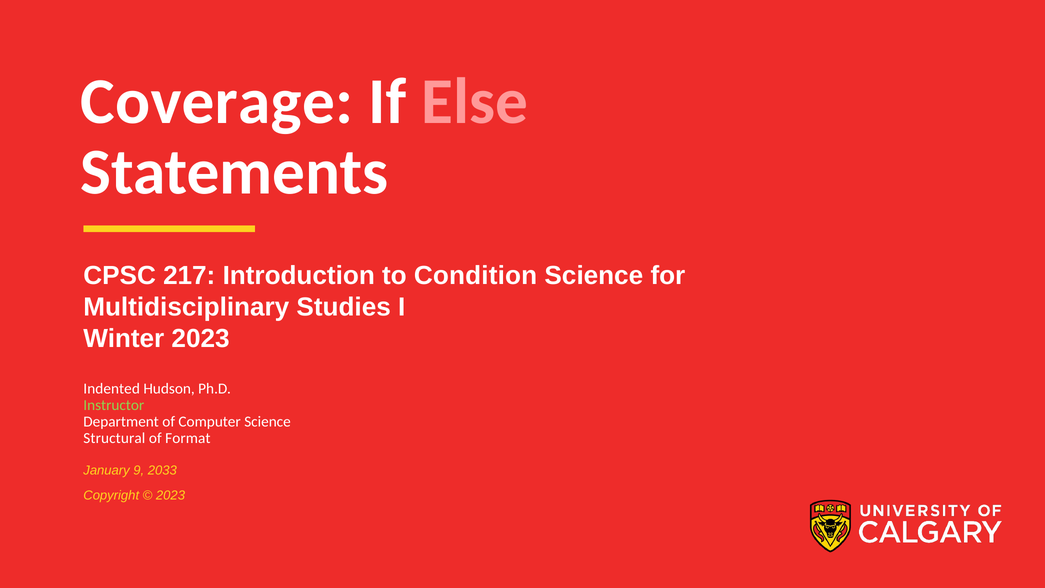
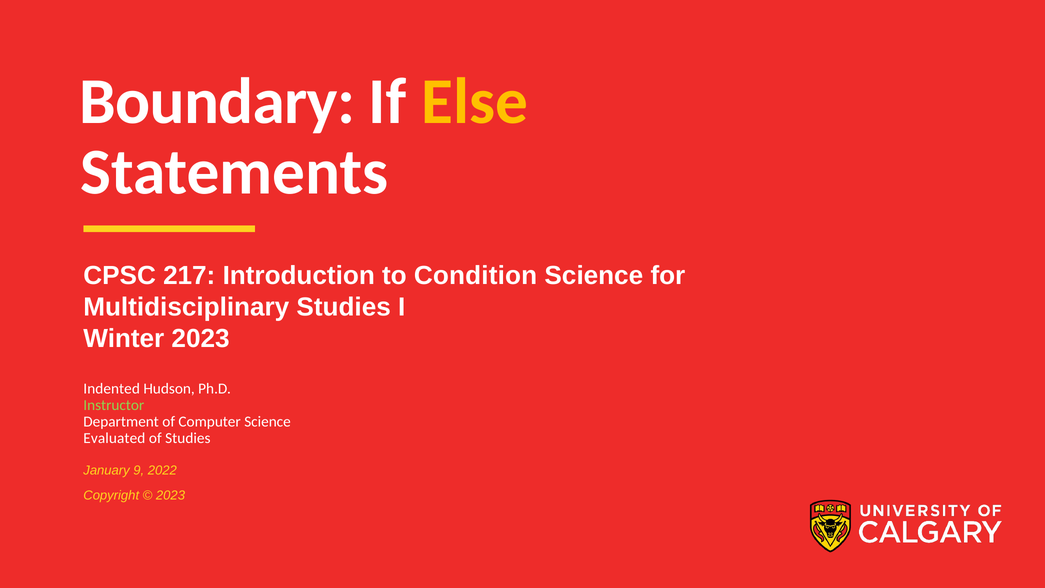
Coverage: Coverage -> Boundary
Else colour: pink -> yellow
Structural: Structural -> Evaluated
of Format: Format -> Studies
2033: 2033 -> 2022
